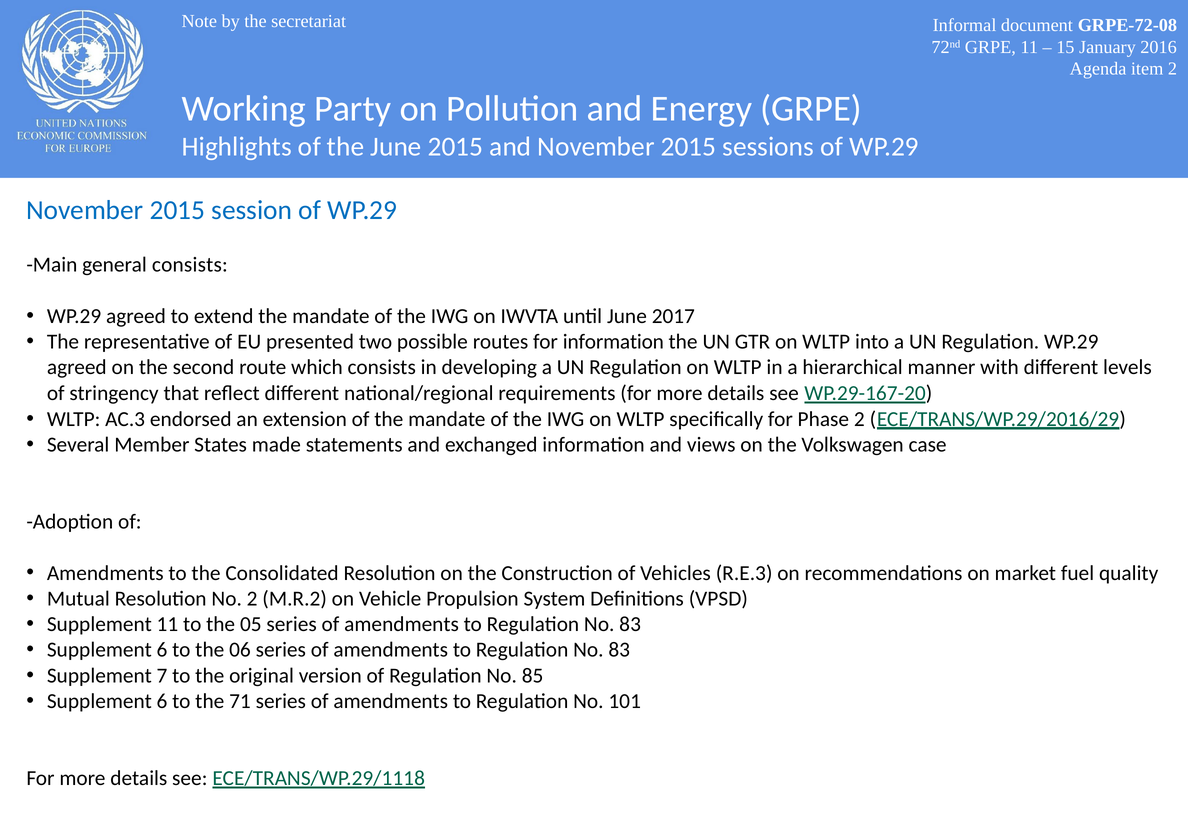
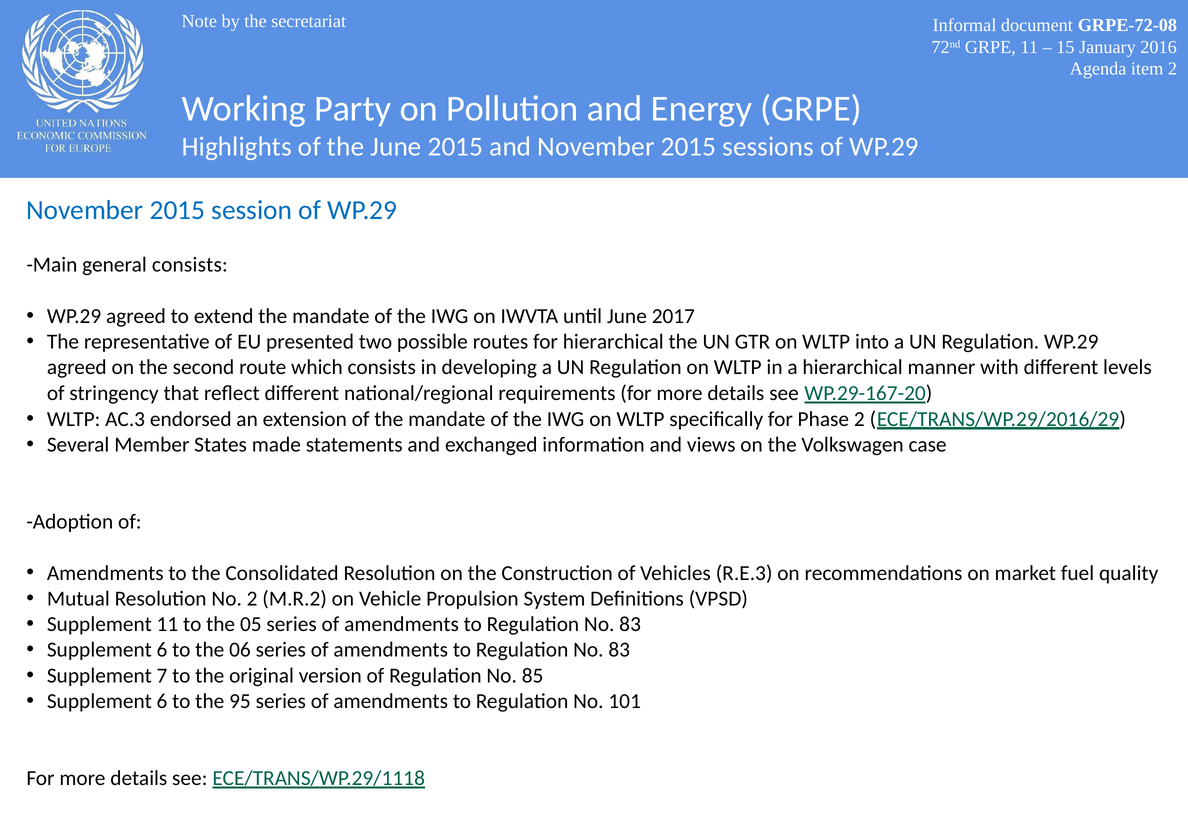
for information: information -> hierarchical
71: 71 -> 95
